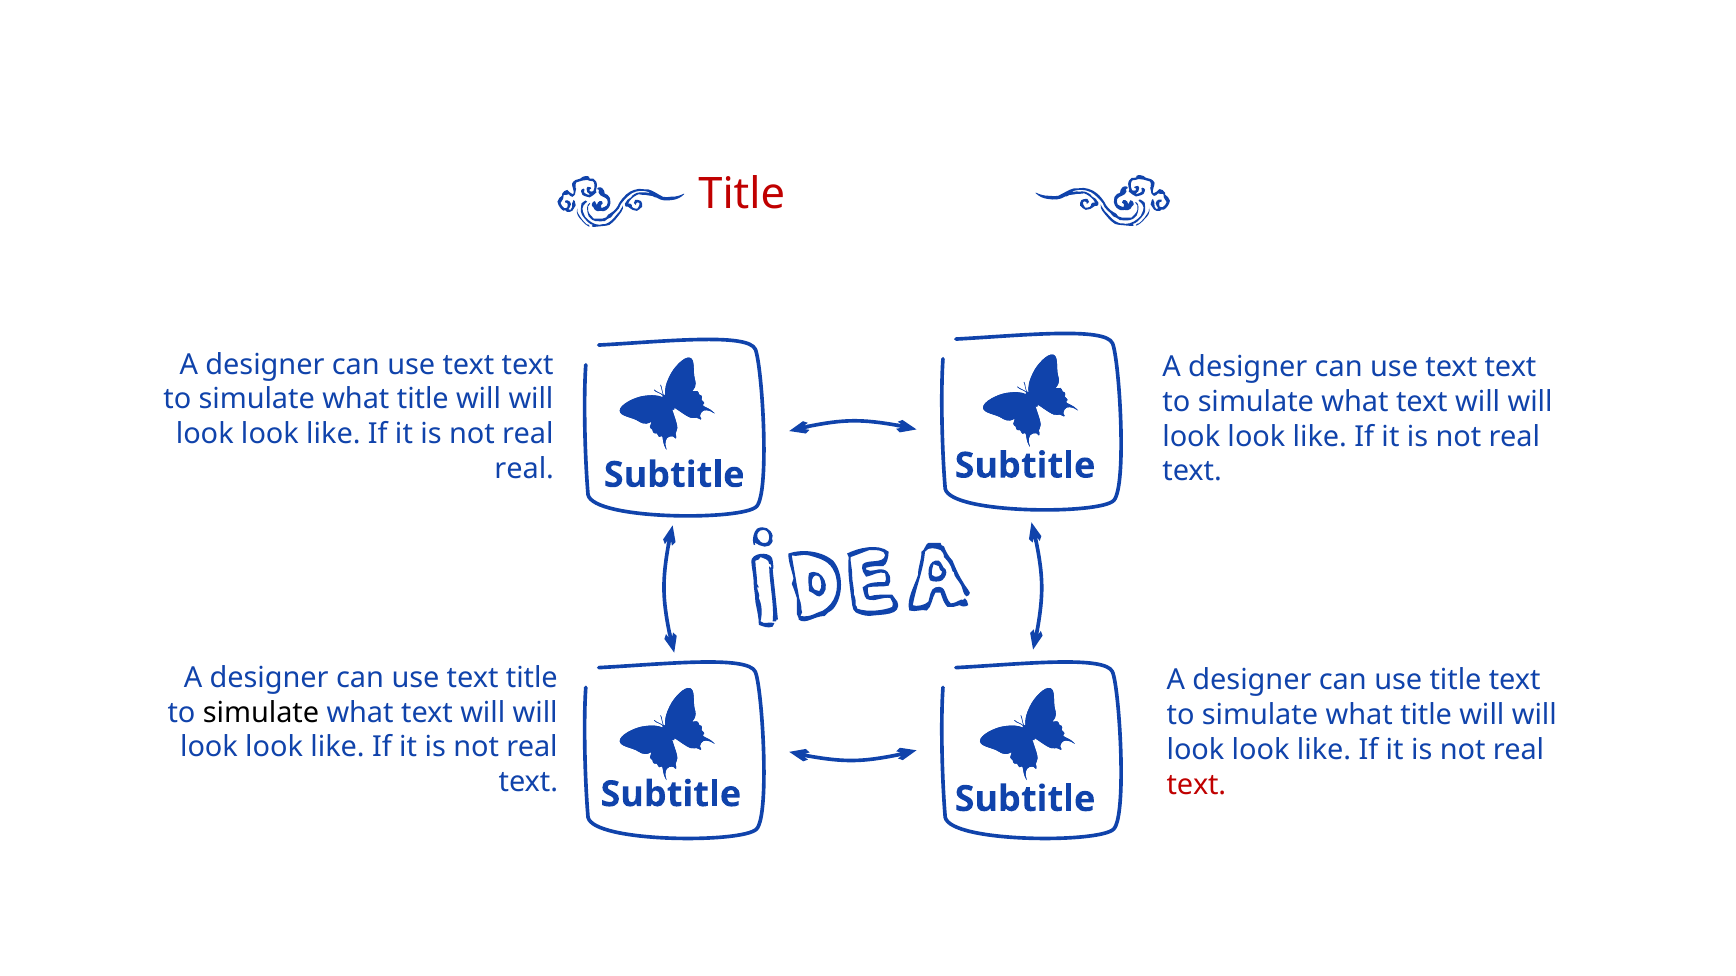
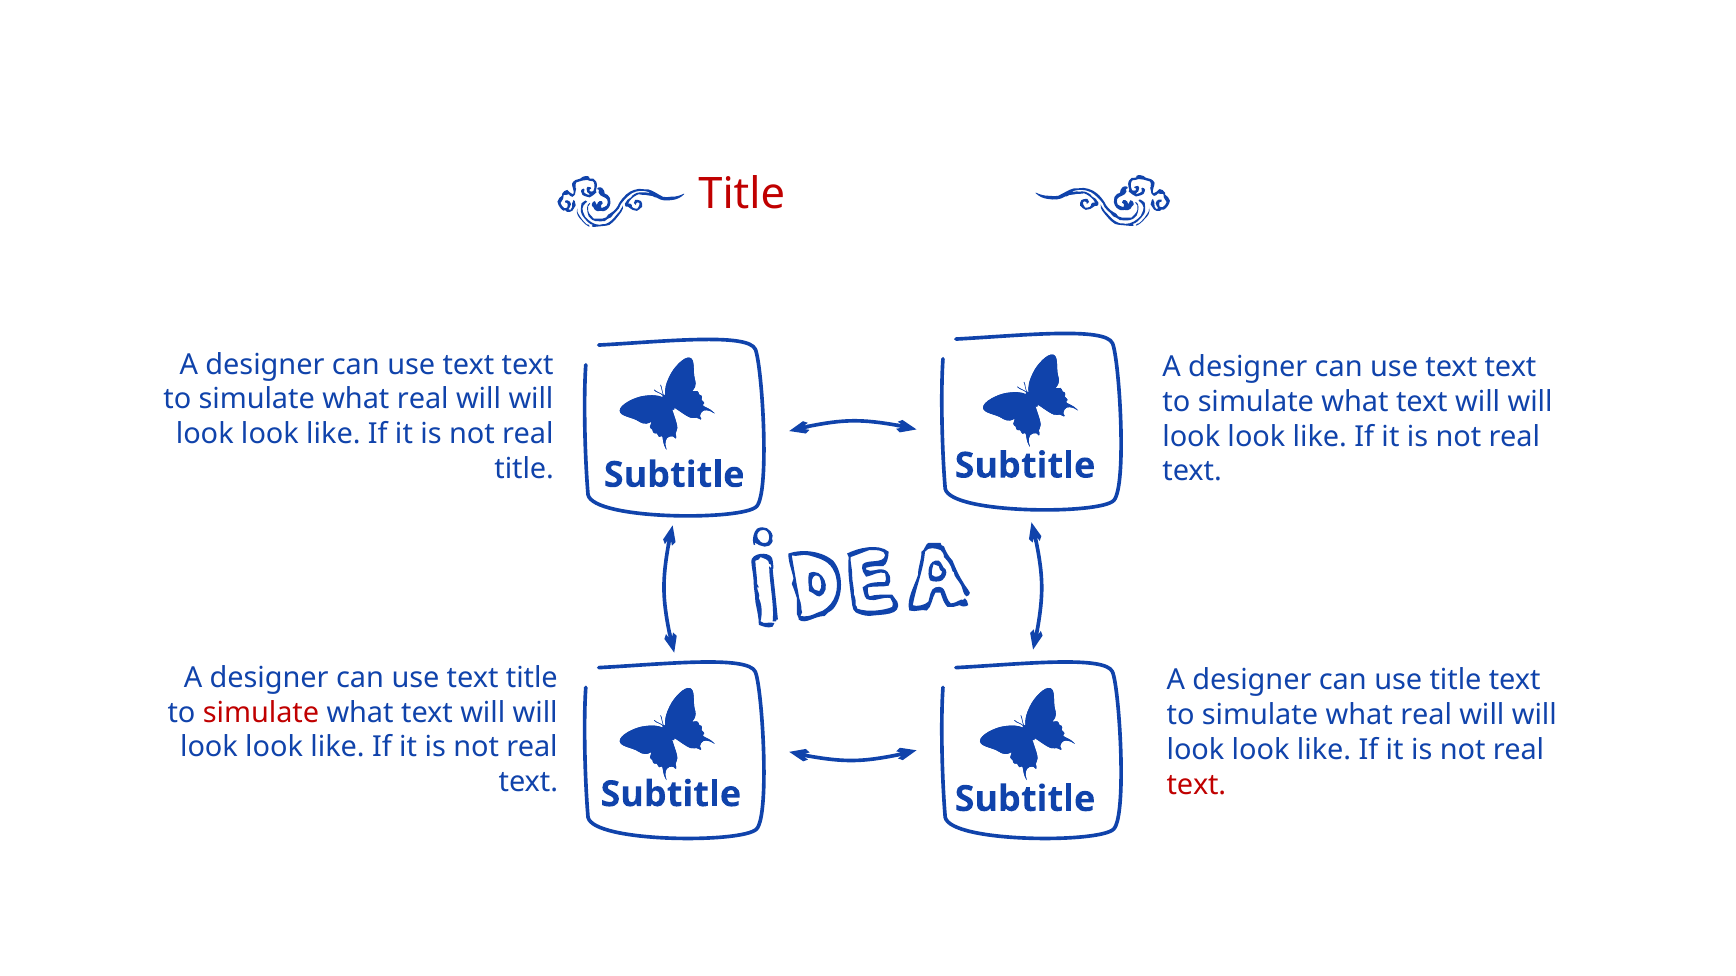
title at (423, 400): title -> real
real at (524, 469): real -> title
simulate at (261, 713) colour: black -> red
title at (1426, 715): title -> real
